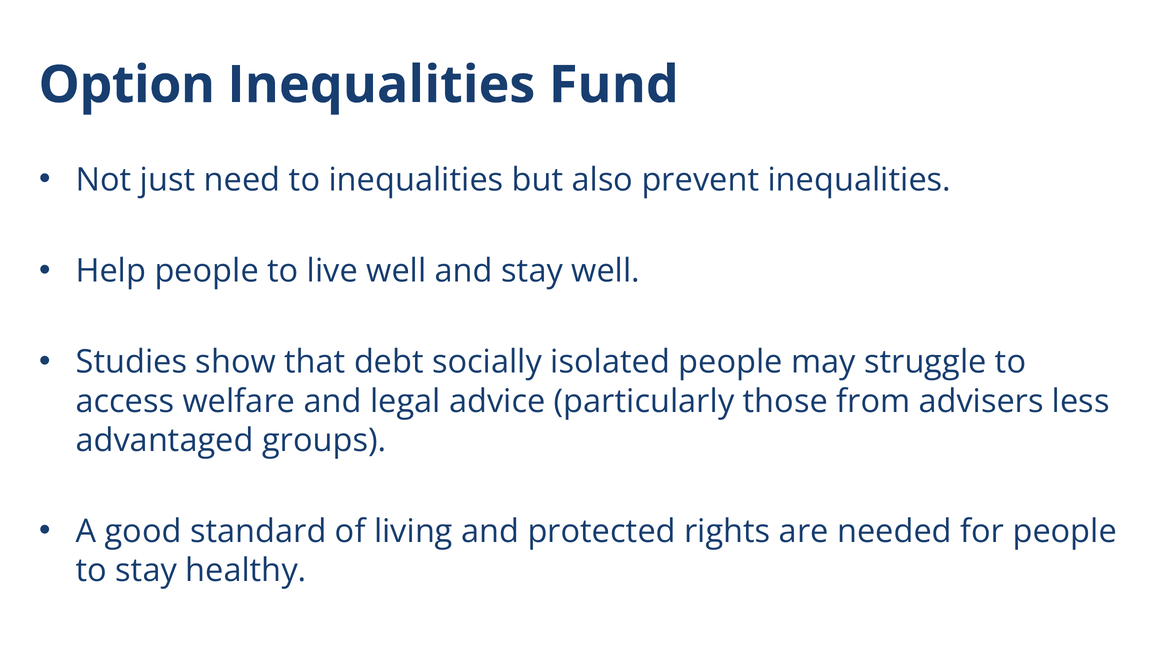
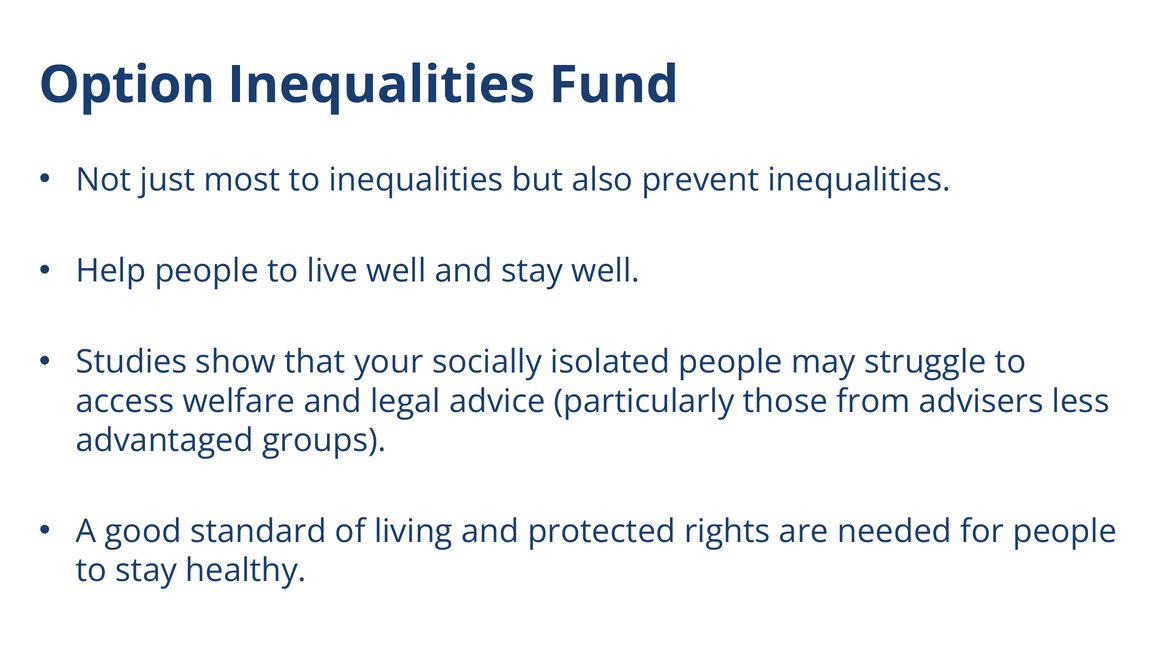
need: need -> most
debt: debt -> your
